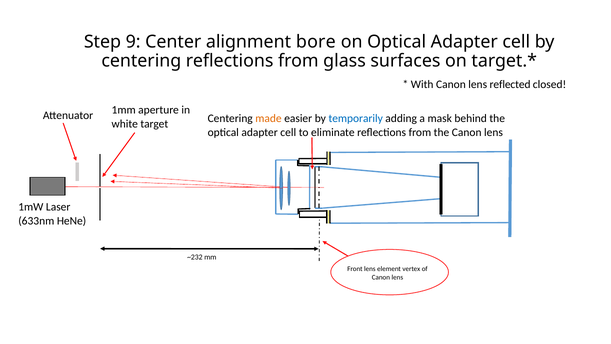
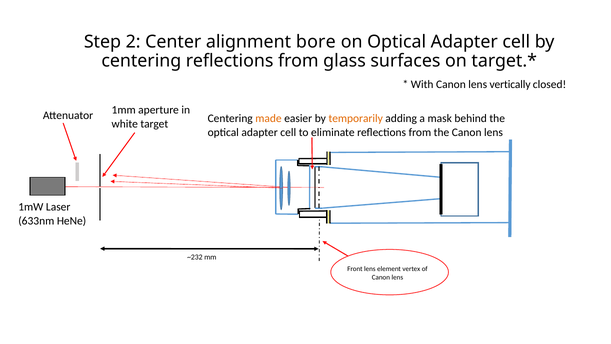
9: 9 -> 2
reflected: reflected -> vertically
temporarily colour: blue -> orange
